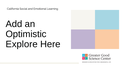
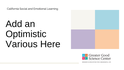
Explore: Explore -> Various
